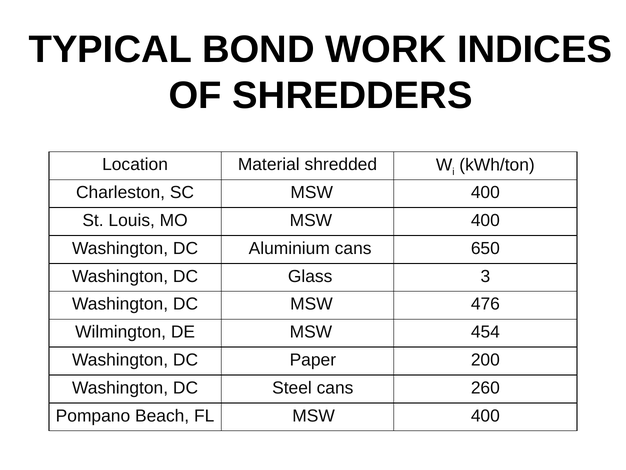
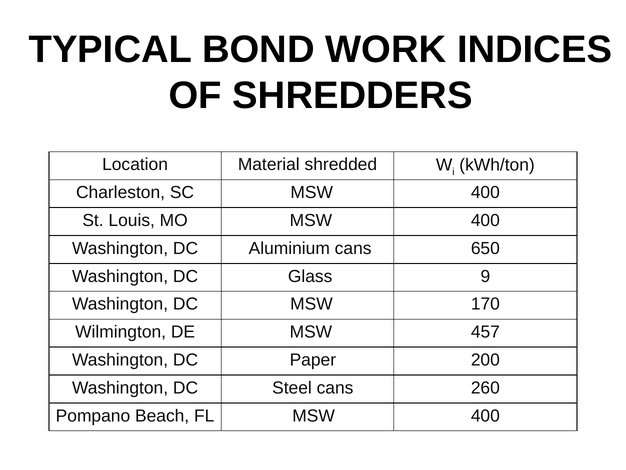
3: 3 -> 9
476: 476 -> 170
454: 454 -> 457
